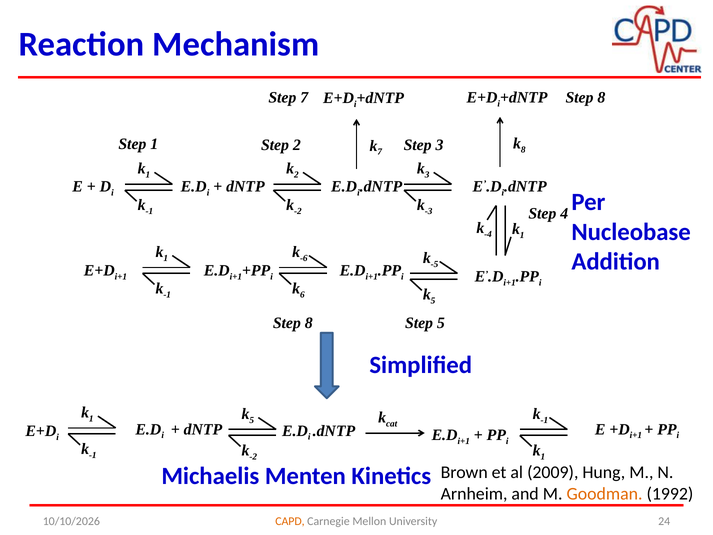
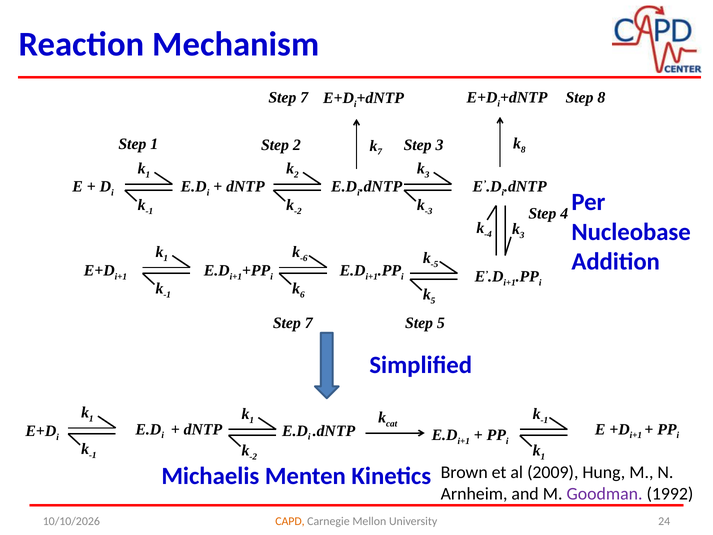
1 at (522, 235): 1 -> 3
8 at (309, 323): 8 -> 7
5 at (252, 420): 5 -> 1
Goodman colour: orange -> purple
